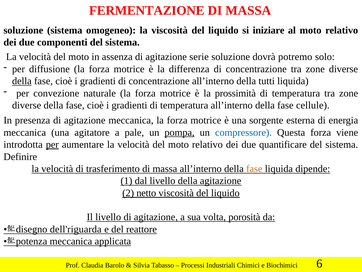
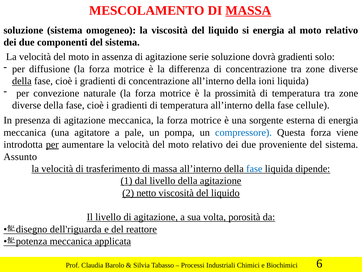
FERMENTAZIONE: FERMENTAZIONE -> MESCOLAMENTO
MASSA at (248, 11) underline: none -> present
si iniziare: iniziare -> energia
dovrà potremo: potremo -> gradienti
tutti: tutti -> ioni
pompa underline: present -> none
quantificare: quantificare -> proveniente
Definire: Definire -> Assunto
fase at (254, 168) colour: orange -> blue
